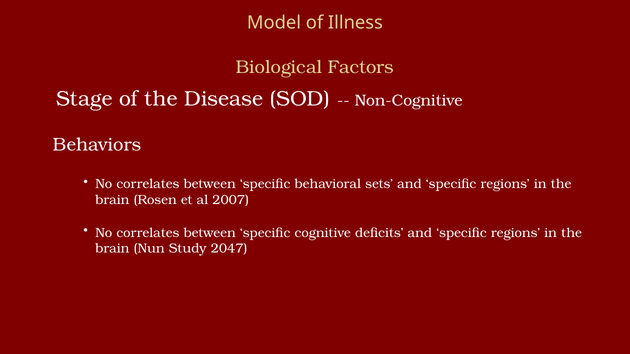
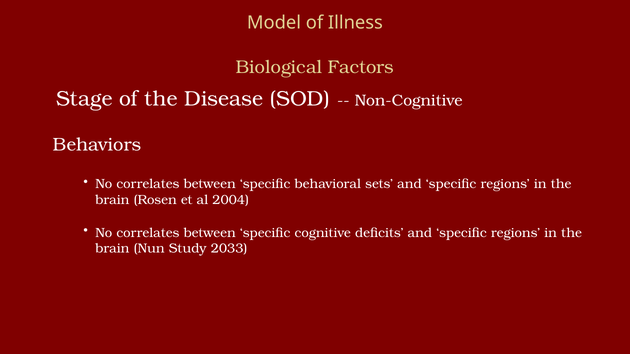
2007: 2007 -> 2004
2047: 2047 -> 2033
